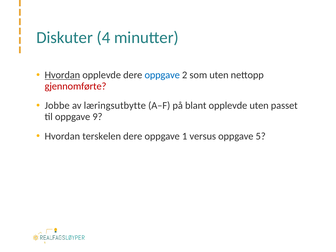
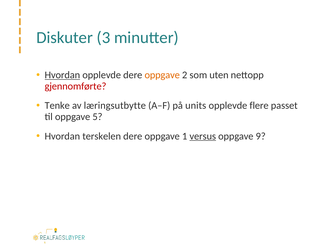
4: 4 -> 3
oppgave at (162, 75) colour: blue -> orange
Jobbe: Jobbe -> Tenke
blant: blant -> units
opplevde uten: uten -> flere
9: 9 -> 5
versus underline: none -> present
5: 5 -> 9
